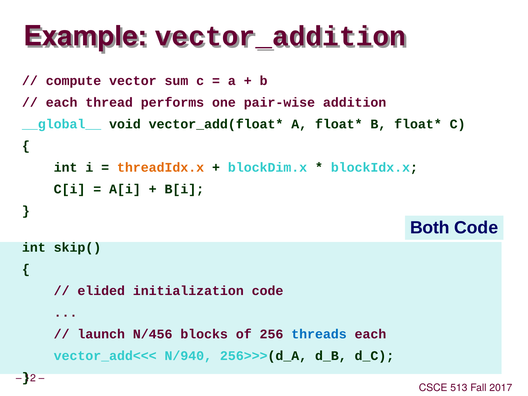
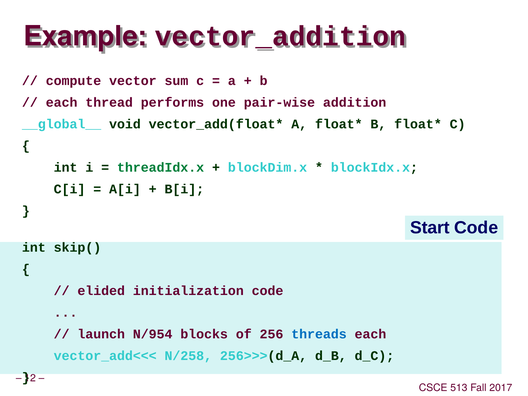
threadIdx.x colour: orange -> green
Both: Both -> Start
N/456: N/456 -> N/954
N/940: N/940 -> N/258
